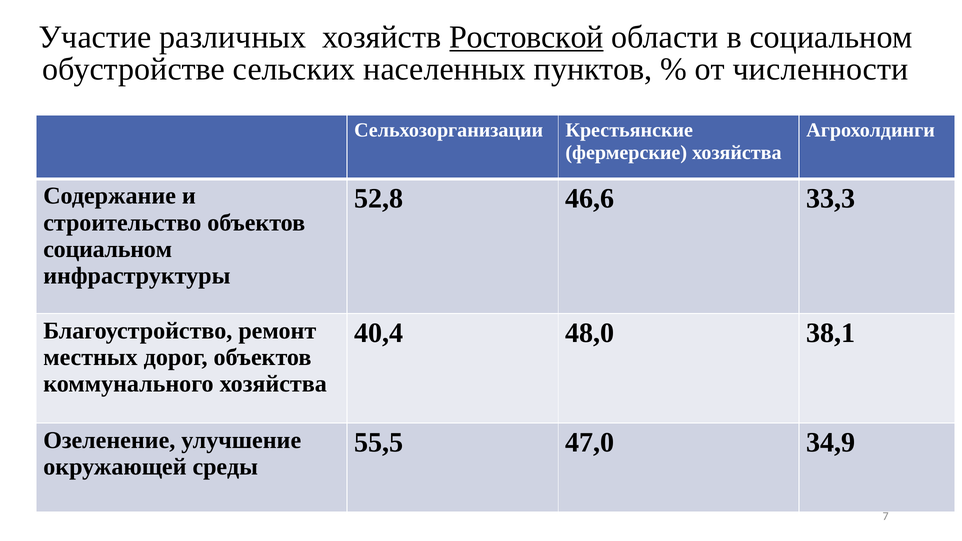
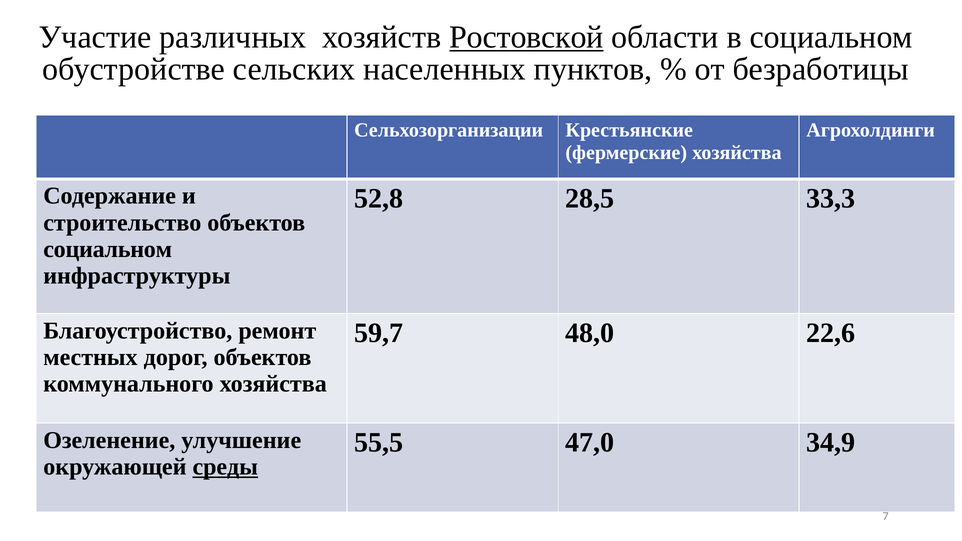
численности: численности -> безработицы
46,6: 46,6 -> 28,5
40,4: 40,4 -> 59,7
38,1: 38,1 -> 22,6
среды underline: none -> present
